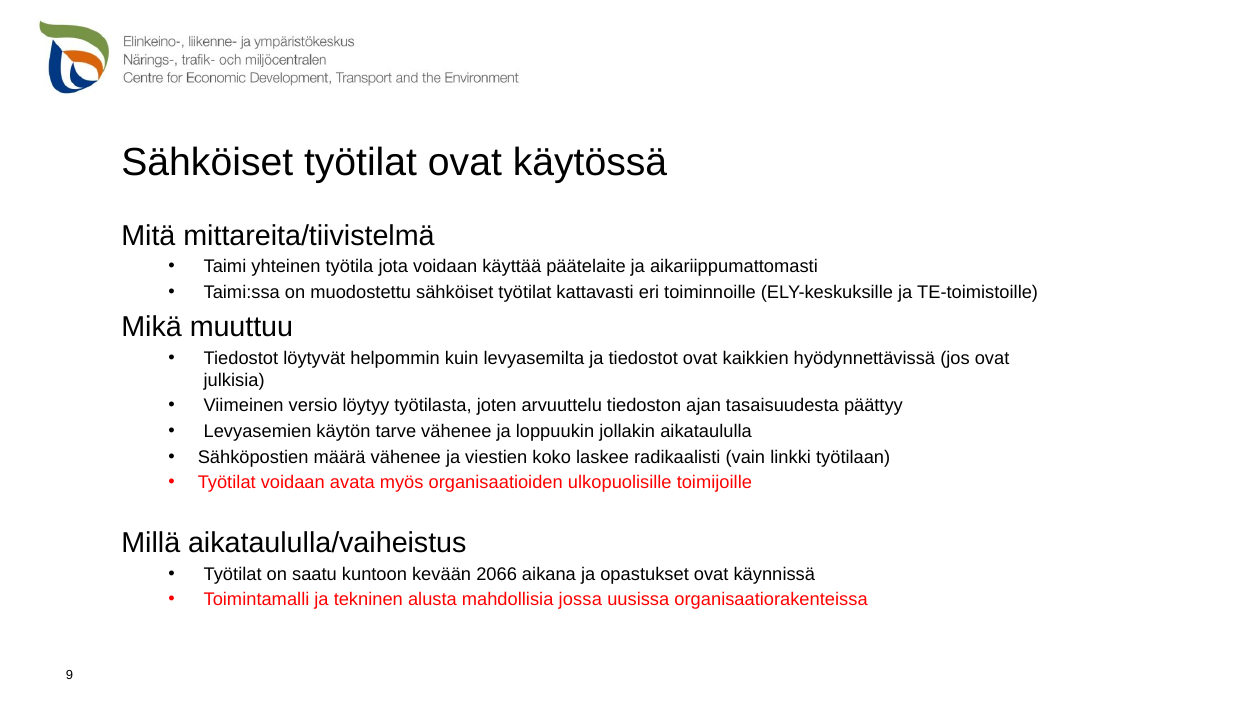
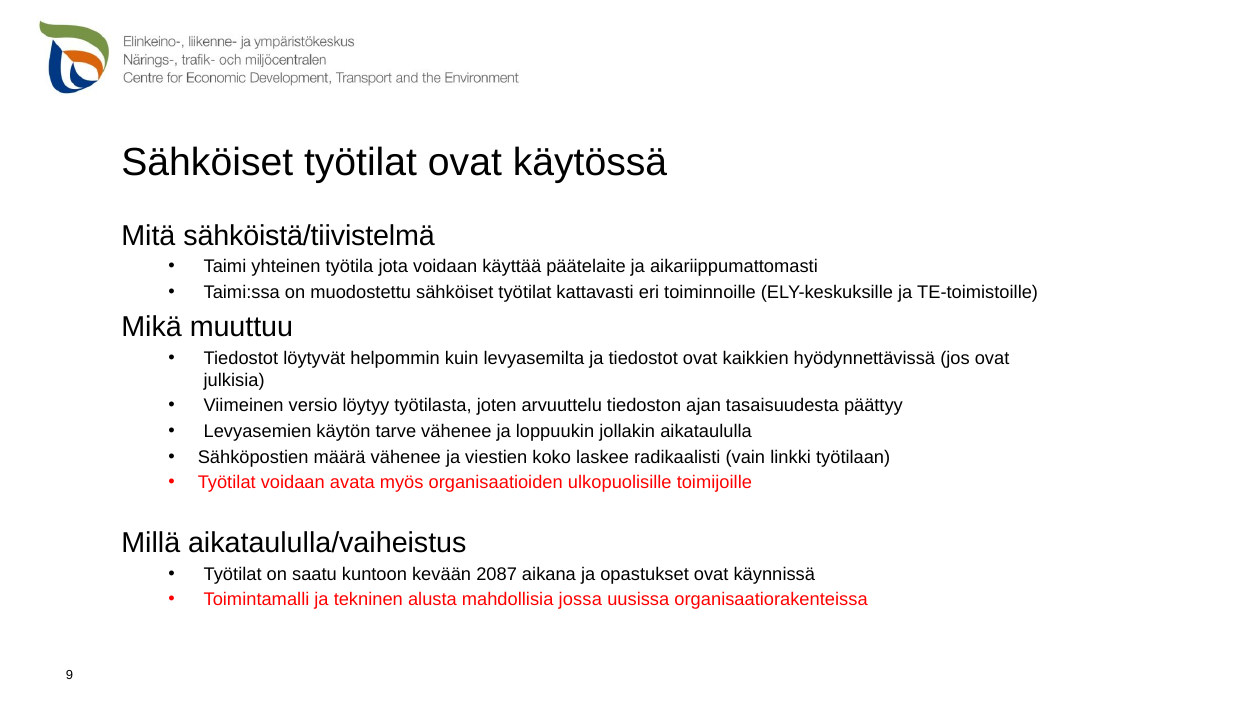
mittareita/tiivistelmä: mittareita/tiivistelmä -> sähköistä/tiivistelmä
2066: 2066 -> 2087
